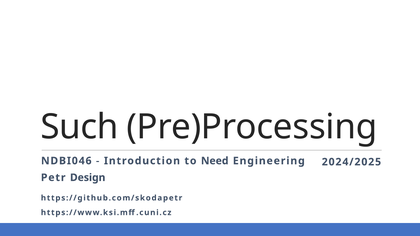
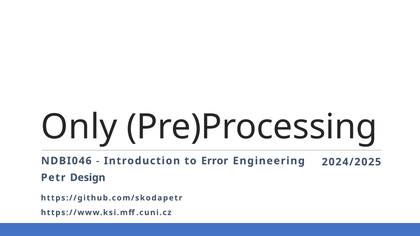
Such: Such -> Only
Need: Need -> Error
